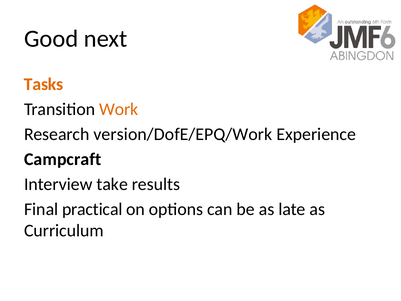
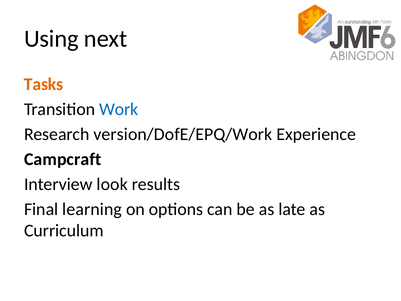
Good: Good -> Using
Work colour: orange -> blue
take: take -> look
practical: practical -> learning
